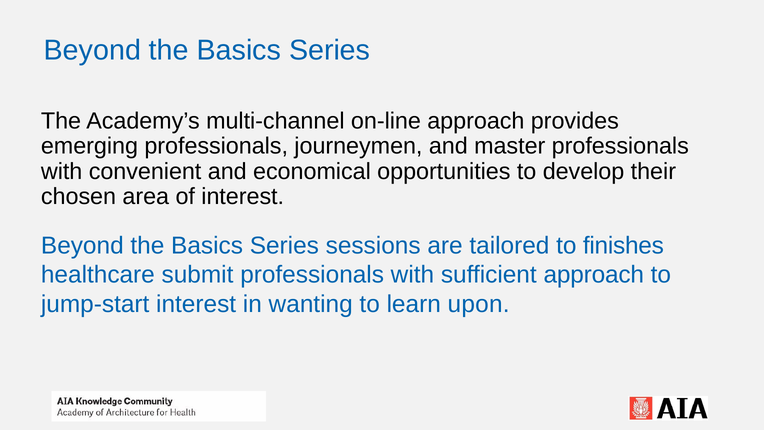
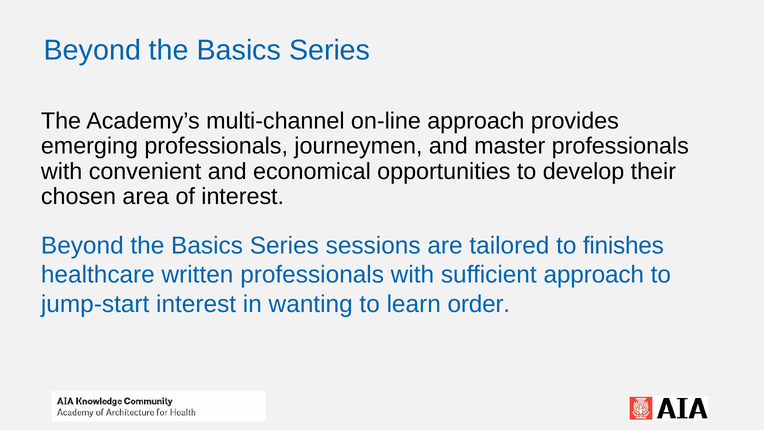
submit: submit -> written
upon: upon -> order
